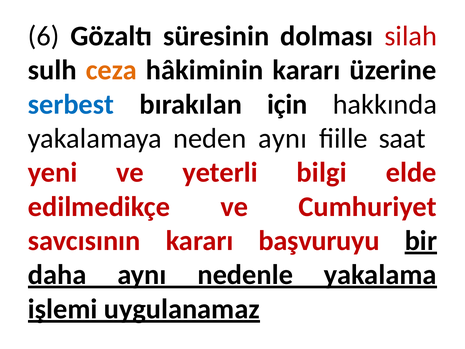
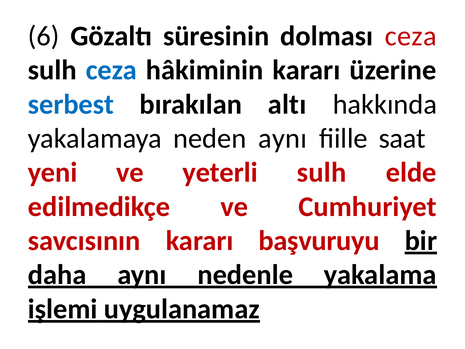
dolması silah: silah -> ceza
ceza at (111, 70) colour: orange -> blue
için: için -> altı
yeterli bilgi: bilgi -> sulh
